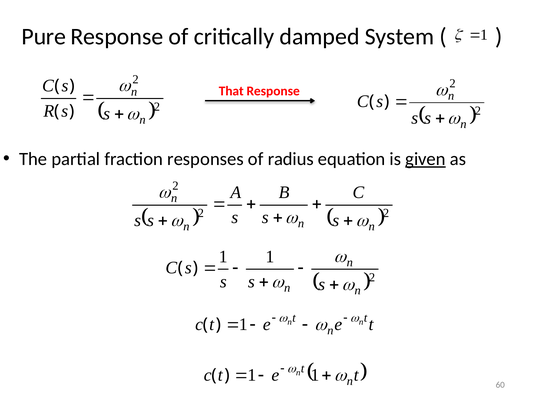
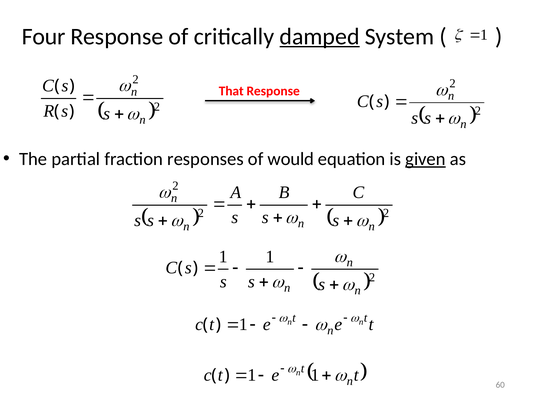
Pure: Pure -> Four
damped underline: none -> present
radius: radius -> would
